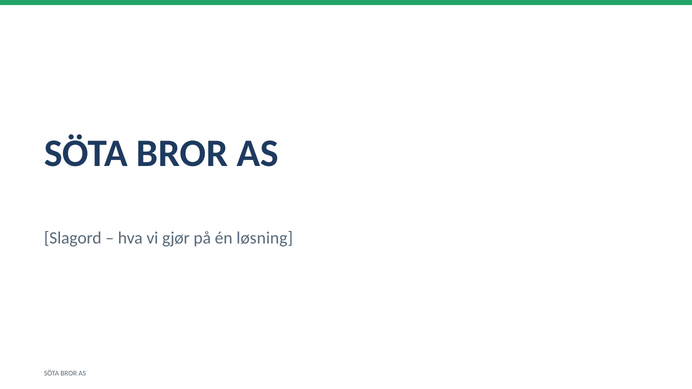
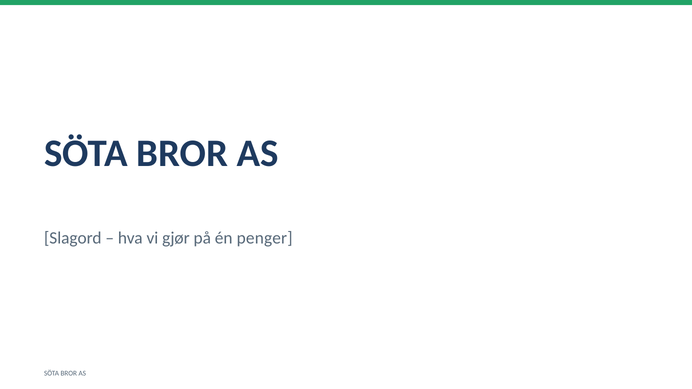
løsning: løsning -> penger
